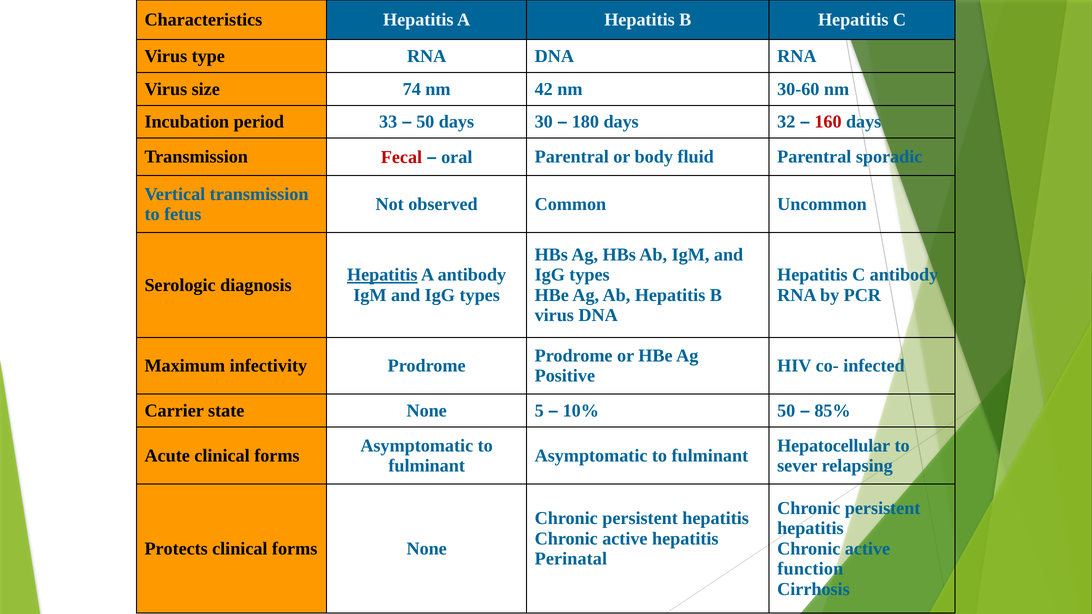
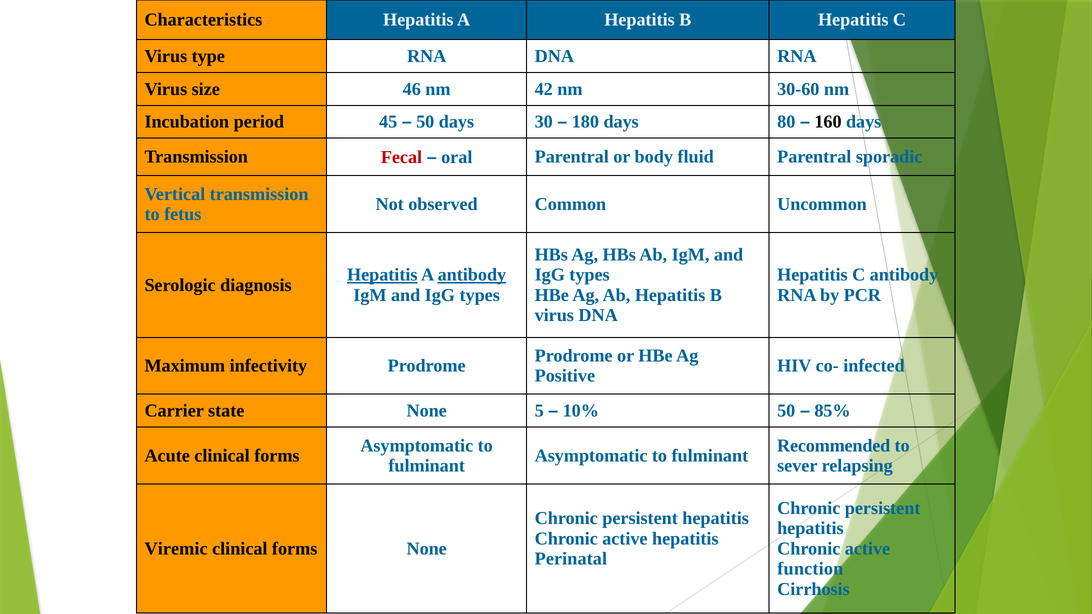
74: 74 -> 46
33: 33 -> 45
32: 32 -> 80
160 colour: red -> black
antibody at (472, 275) underline: none -> present
Hepatocellular: Hepatocellular -> Recommended
Protects: Protects -> Viremic
